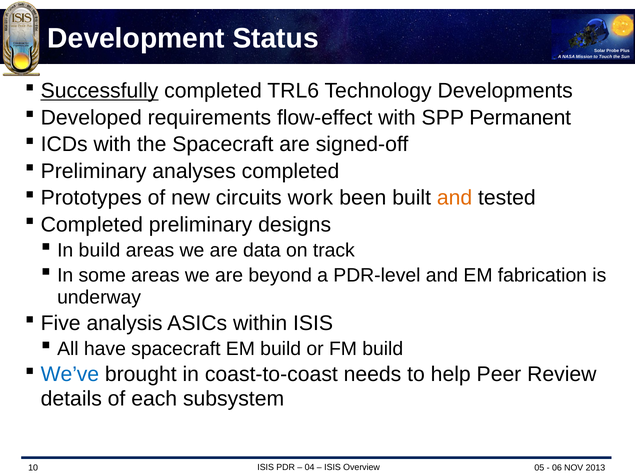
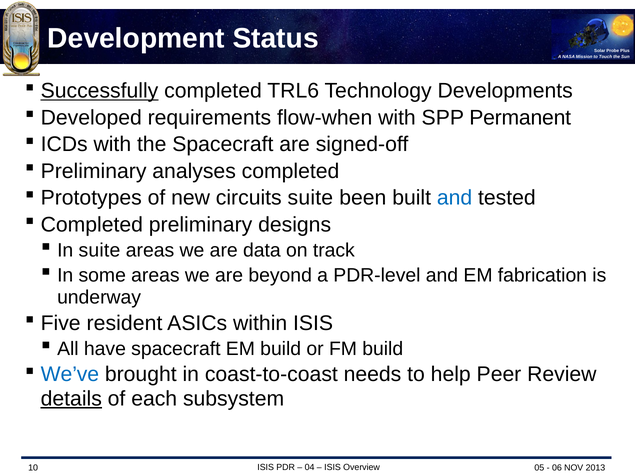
flow-effect: flow-effect -> flow-when
circuits work: work -> suite
and at (455, 198) colour: orange -> blue
In build: build -> suite
analysis: analysis -> resident
details underline: none -> present
